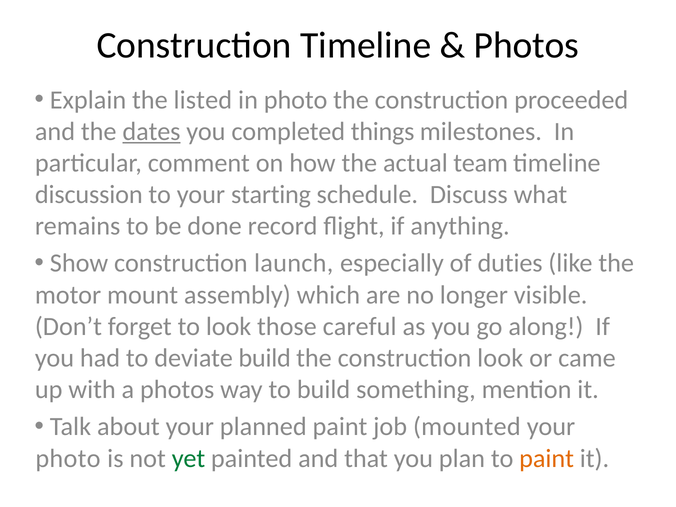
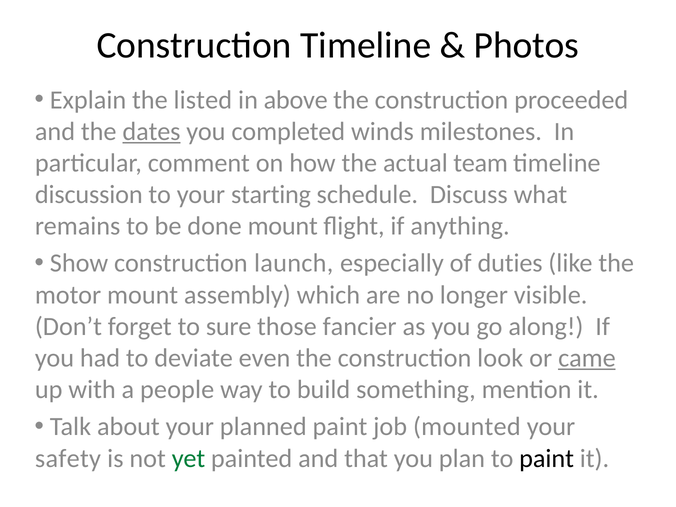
in photo: photo -> above
things: things -> winds
done record: record -> mount
to look: look -> sure
careful: careful -> fancier
deviate build: build -> even
came underline: none -> present
a photos: photos -> people
photo at (68, 458): photo -> safety
paint at (547, 458) colour: orange -> black
